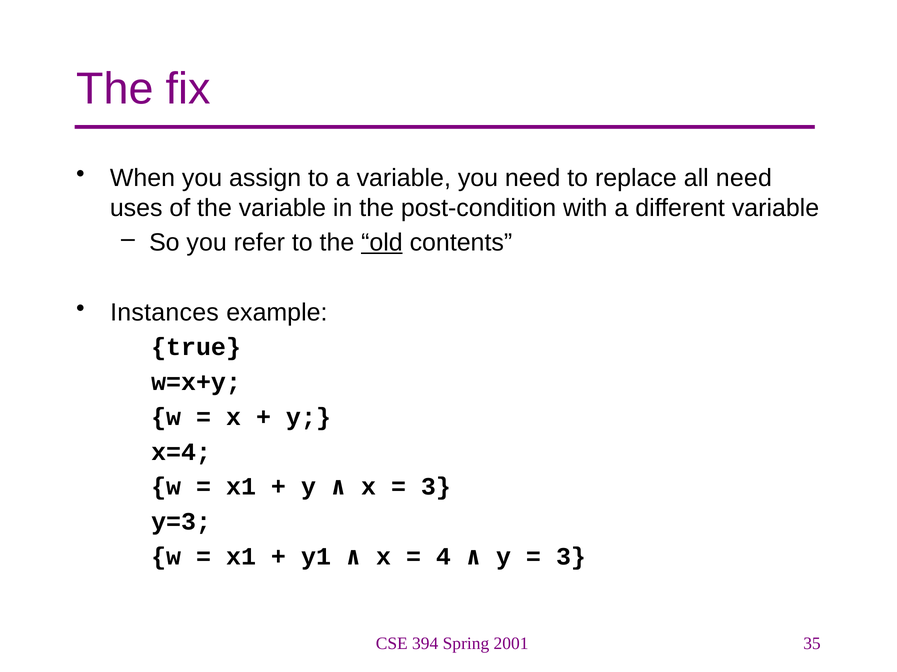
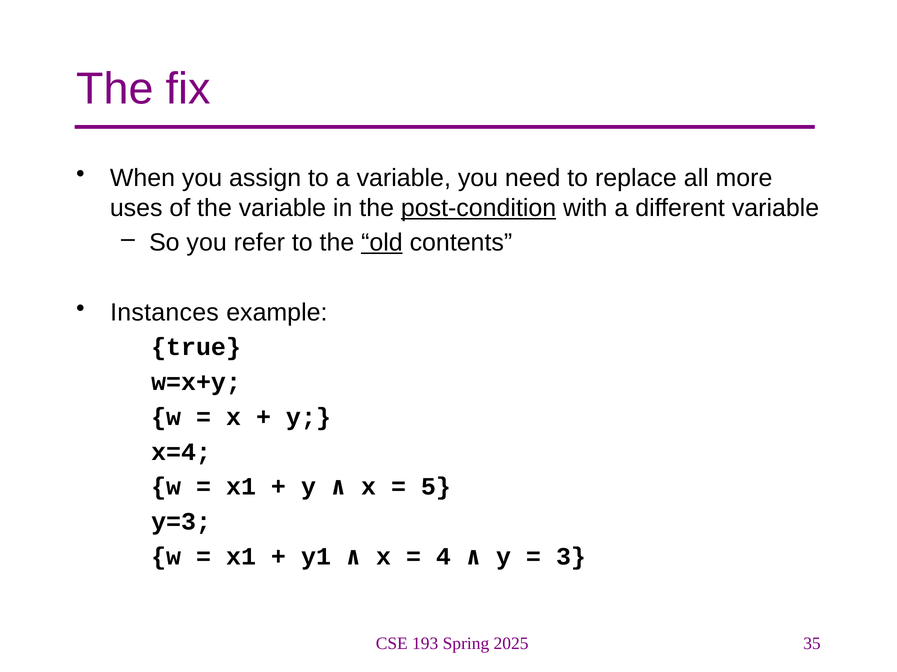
all need: need -> more
post-condition underline: none -> present
3 at (436, 487): 3 -> 5
394: 394 -> 193
2001: 2001 -> 2025
